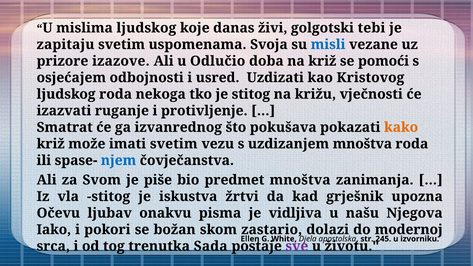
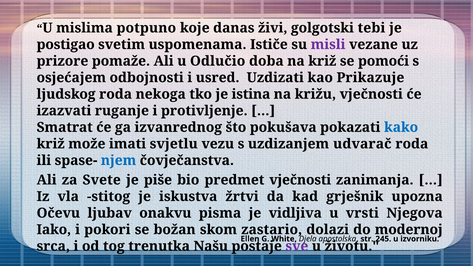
mislima ljudskog: ljudskog -> potpuno
zapitaju: zapitaju -> postigao
Svoja: Svoja -> Ističe
misli colour: blue -> purple
izazove: izazove -> pomaže
Kristovog: Kristovog -> Prikazuje
je stitog: stitog -> istina
kako colour: orange -> blue
imati svetim: svetim -> svjetlu
uzdizanjem mnoštva: mnoštva -> udvarač
Svom: Svom -> Svete
predmet mnoštva: mnoštva -> vječnosti
našu: našu -> vrsti
Sada: Sada -> Našu
